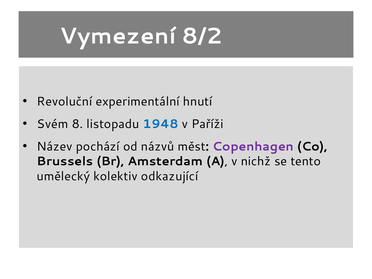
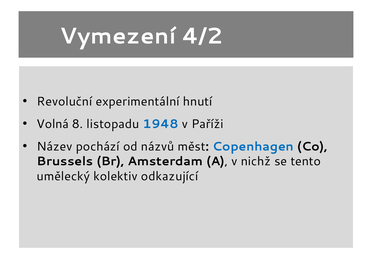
8/2: 8/2 -> 4/2
Svém: Svém -> Volná
Copenhagen colour: purple -> blue
